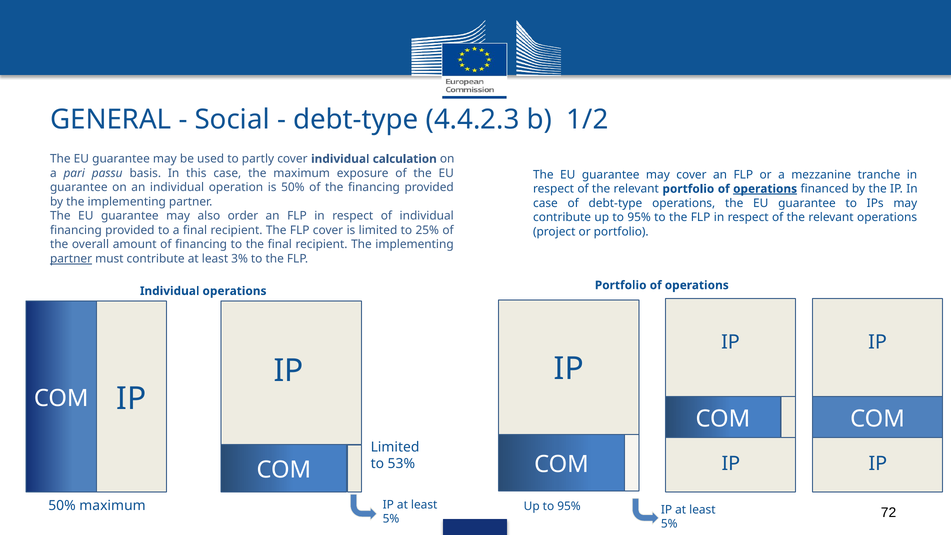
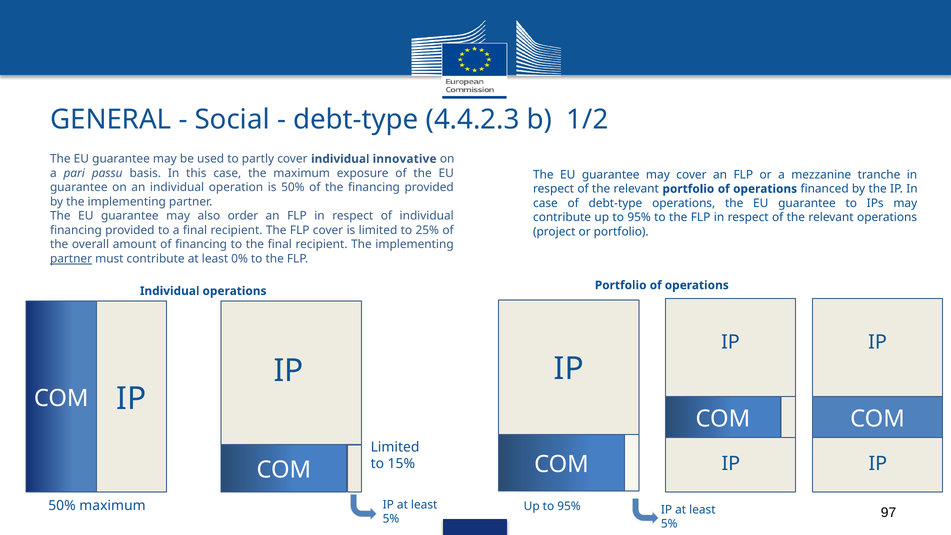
calculation: calculation -> innovative
operations at (765, 189) underline: present -> none
3%: 3% -> 0%
53%: 53% -> 15%
72: 72 -> 97
